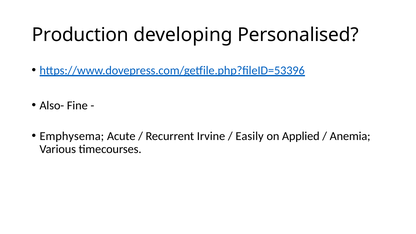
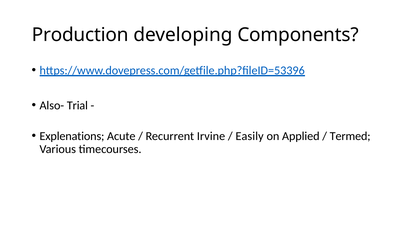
Personalised: Personalised -> Components
Fine: Fine -> Trial
Emphysema: Emphysema -> Explenations
Anemia: Anemia -> Termed
